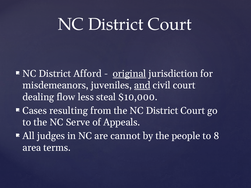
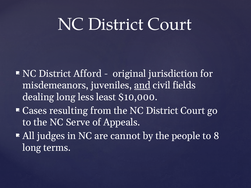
original underline: present -> none
civil court: court -> fields
dealing flow: flow -> long
steal: steal -> least
area at (32, 148): area -> long
